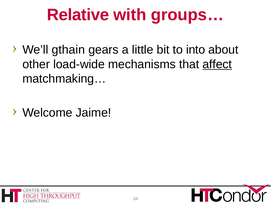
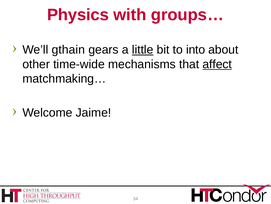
Relative: Relative -> Physics
little underline: none -> present
load-wide: load-wide -> time-wide
